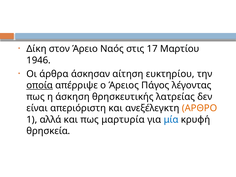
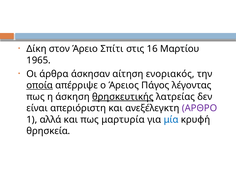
Ναός: Ναός -> Σπίτι
17: 17 -> 16
1946: 1946 -> 1965
ευκτηρίου: ευκτηρίου -> ενοριακός
θρησκευτικής underline: none -> present
ΑΡΘΡΟ colour: orange -> purple
